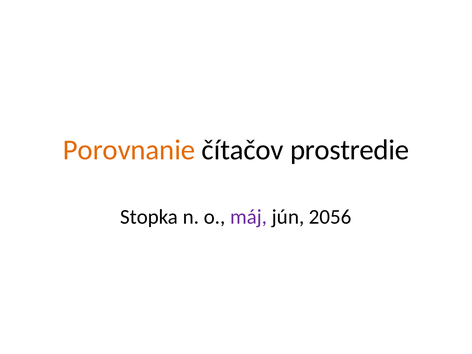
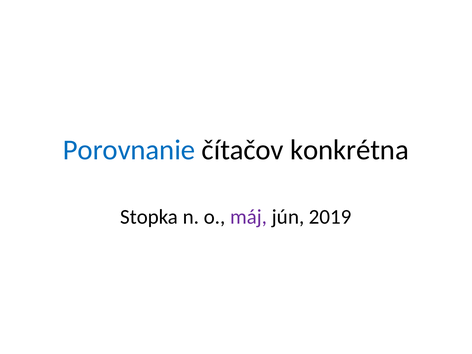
Porovnanie colour: orange -> blue
prostredie: prostredie -> konkrétna
2056: 2056 -> 2019
